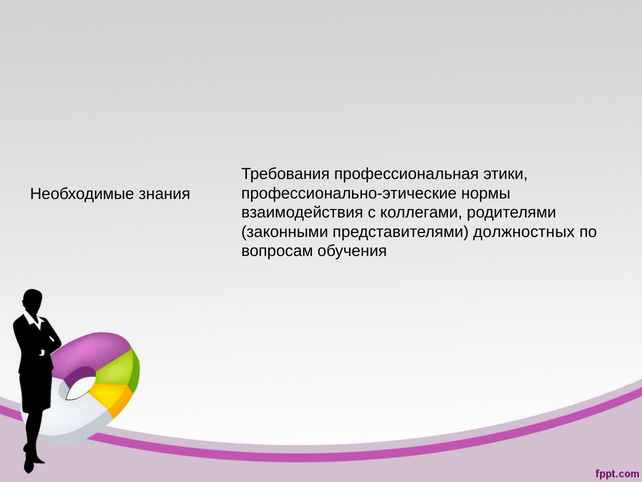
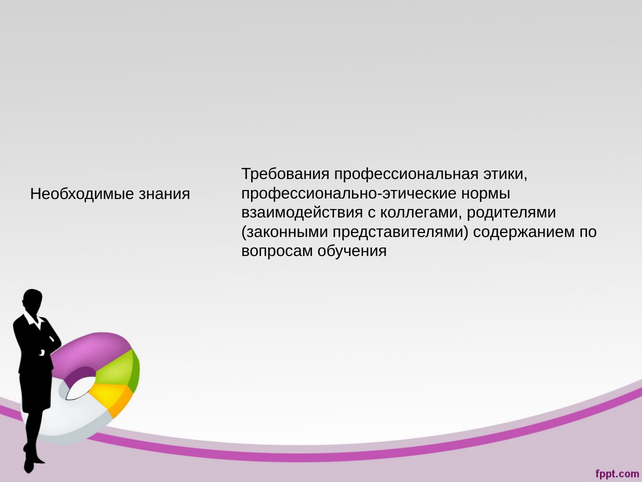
должностных: должностных -> содержанием
